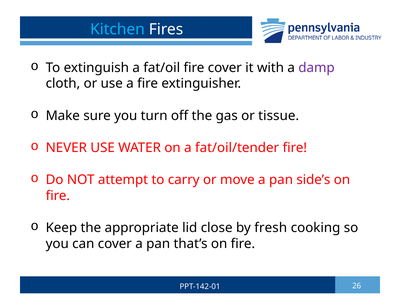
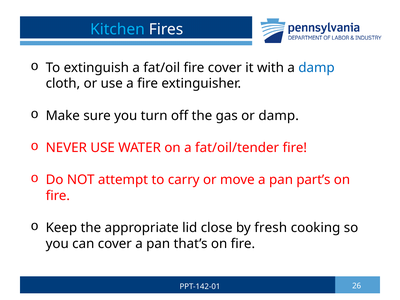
damp at (317, 68) colour: purple -> blue
or tissue: tissue -> damp
side’s: side’s -> part’s
